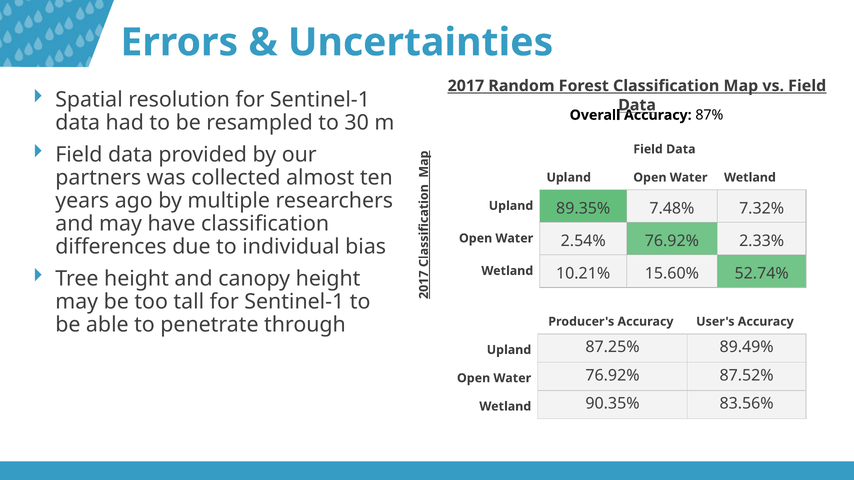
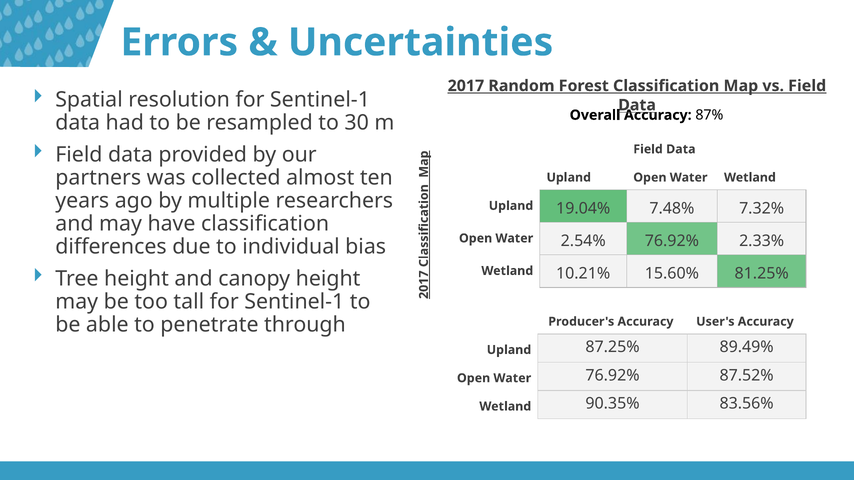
89.35%: 89.35% -> 19.04%
52.74%: 52.74% -> 81.25%
